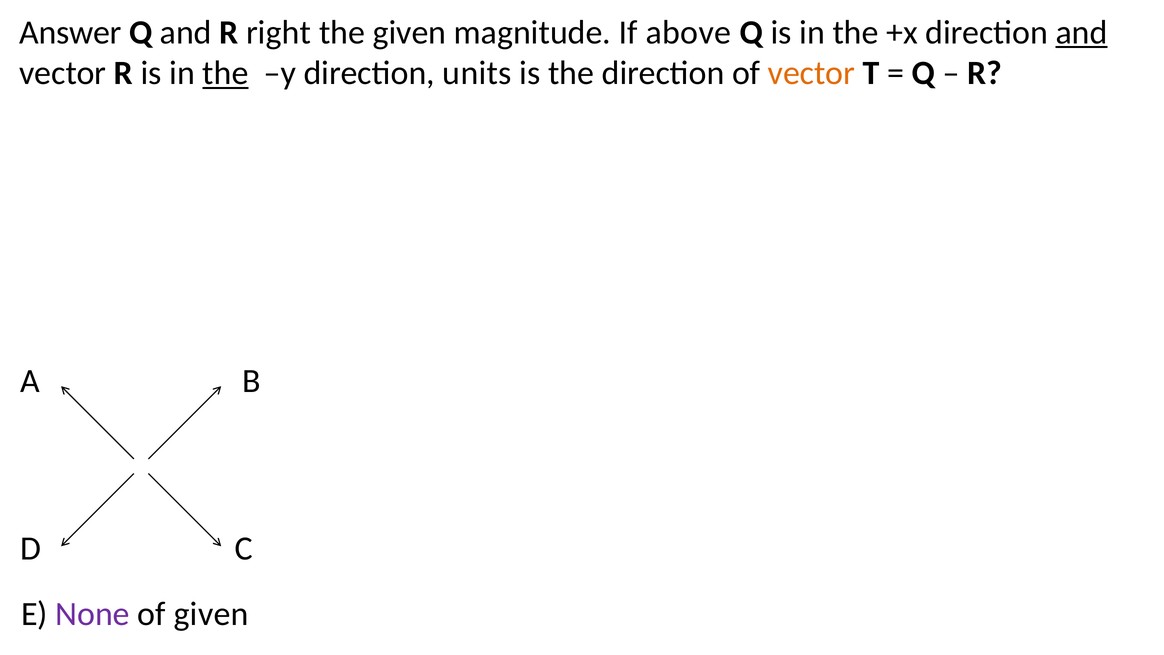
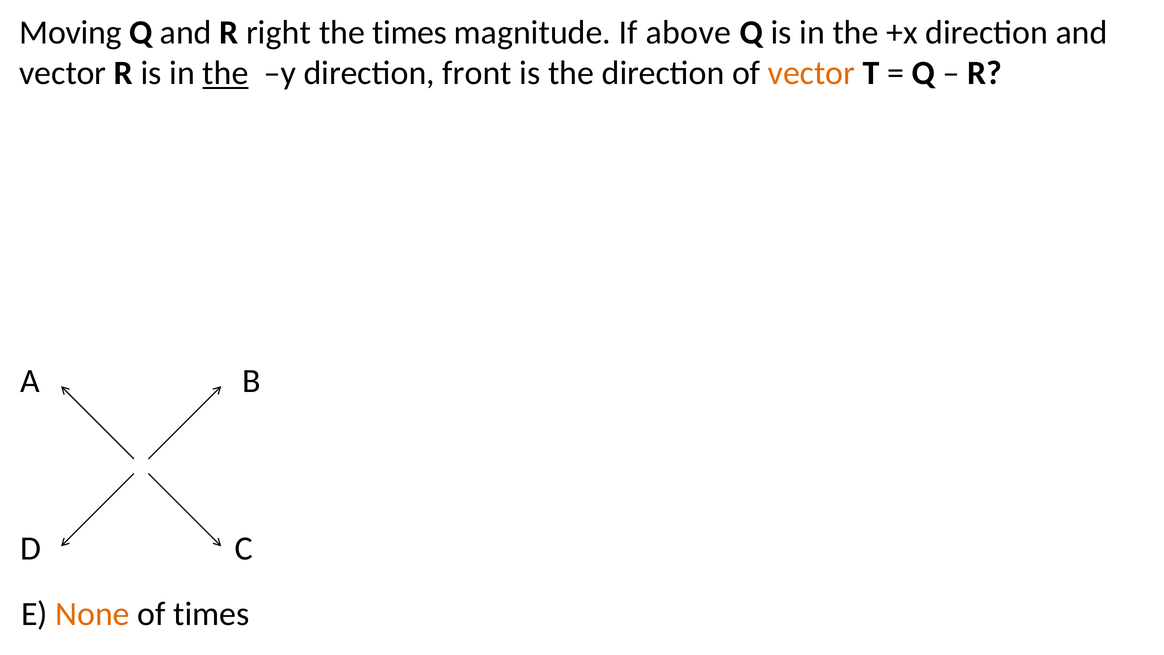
Answer: Answer -> Moving
the given: given -> times
and at (1082, 32) underline: present -> none
units: units -> front
None colour: purple -> orange
of given: given -> times
